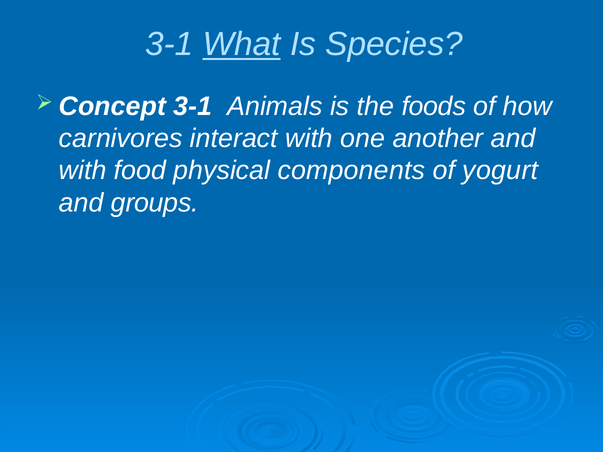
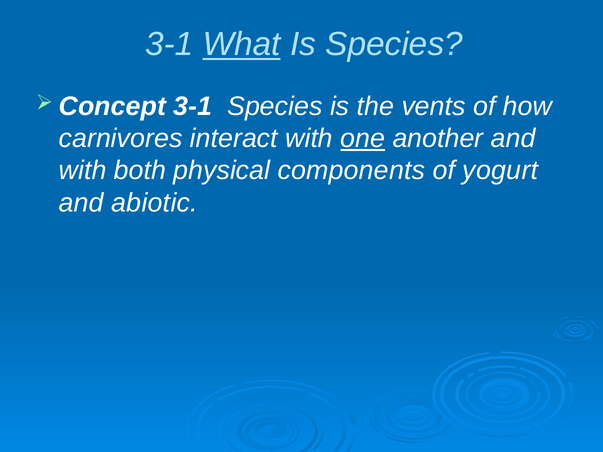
3-1 Animals: Animals -> Species
foods: foods -> vents
one underline: none -> present
food: food -> both
groups: groups -> abiotic
